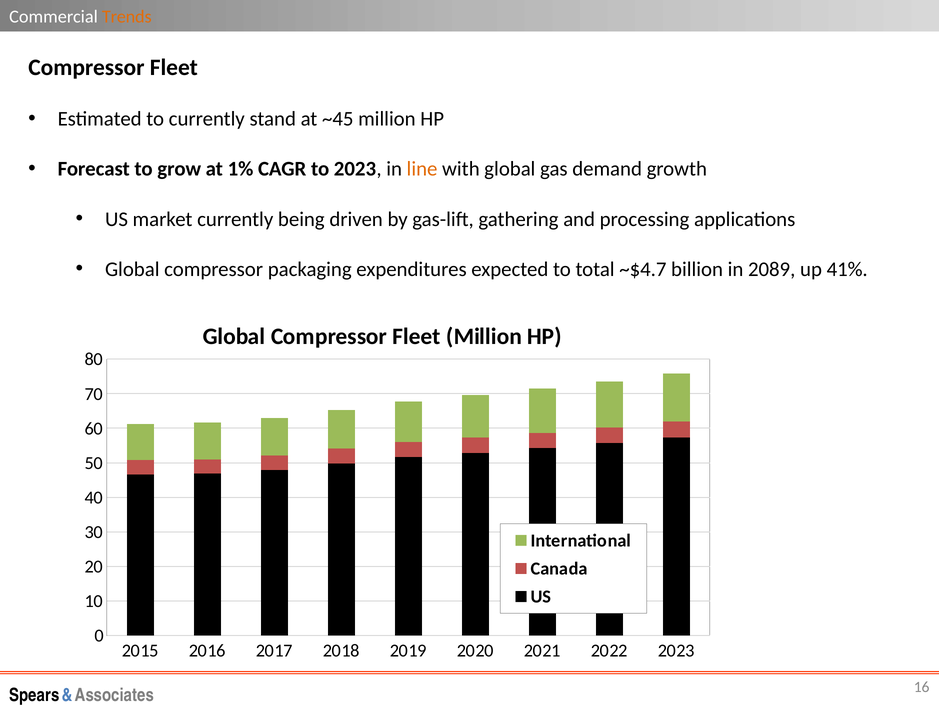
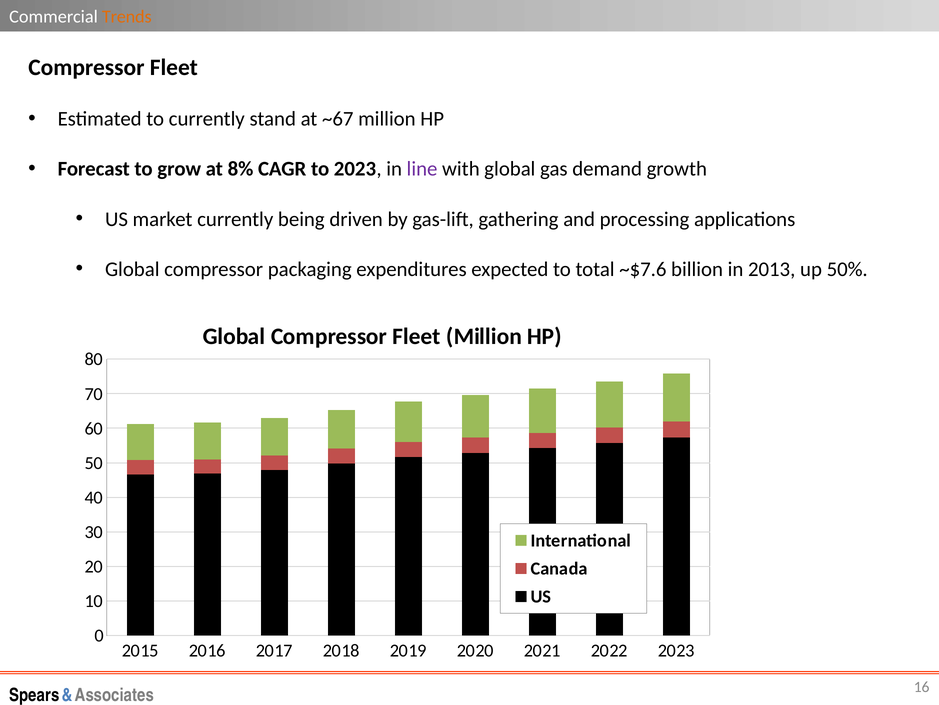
~45: ~45 -> ~67
1%: 1% -> 8%
line colour: orange -> purple
~$4.7: ~$4.7 -> ~$7.6
2089: 2089 -> 2013
41%: 41% -> 50%
